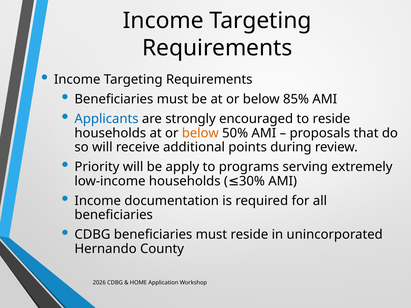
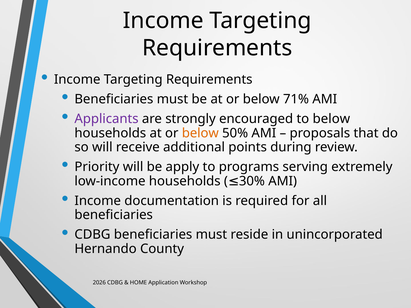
85%: 85% -> 71%
Applicants colour: blue -> purple
to reside: reside -> below
